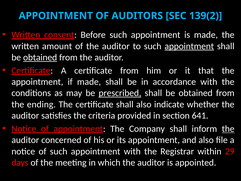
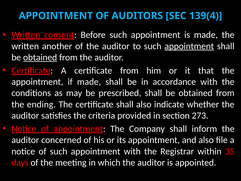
139(2: 139(2 -> 139(4
amount: amount -> another
prescribed underline: present -> none
641: 641 -> 273
the at (228, 129) underline: present -> none
29: 29 -> 35
